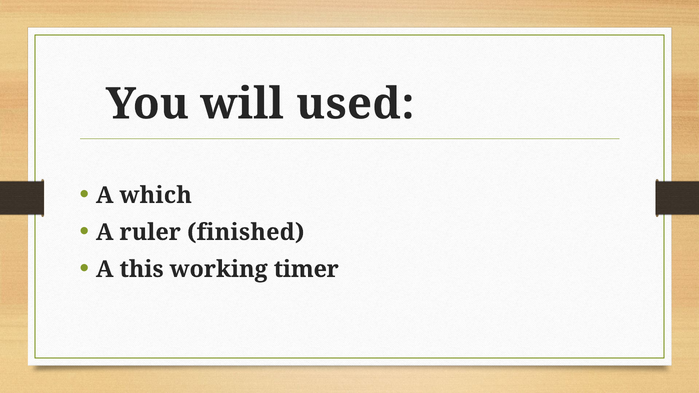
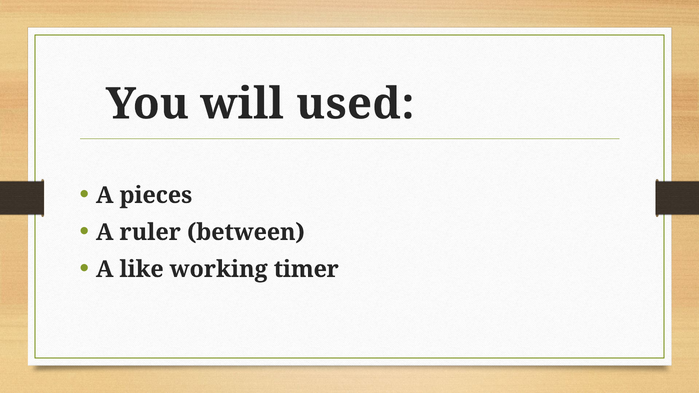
which: which -> pieces
finished: finished -> between
this: this -> like
